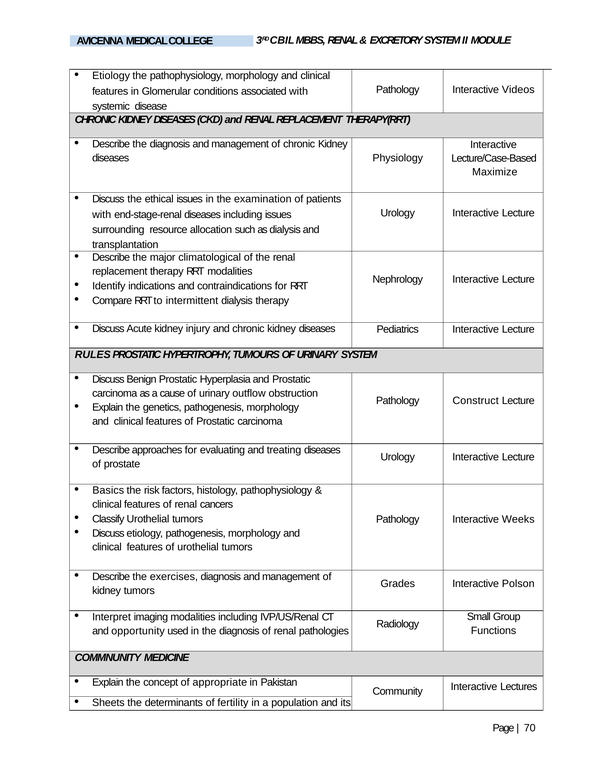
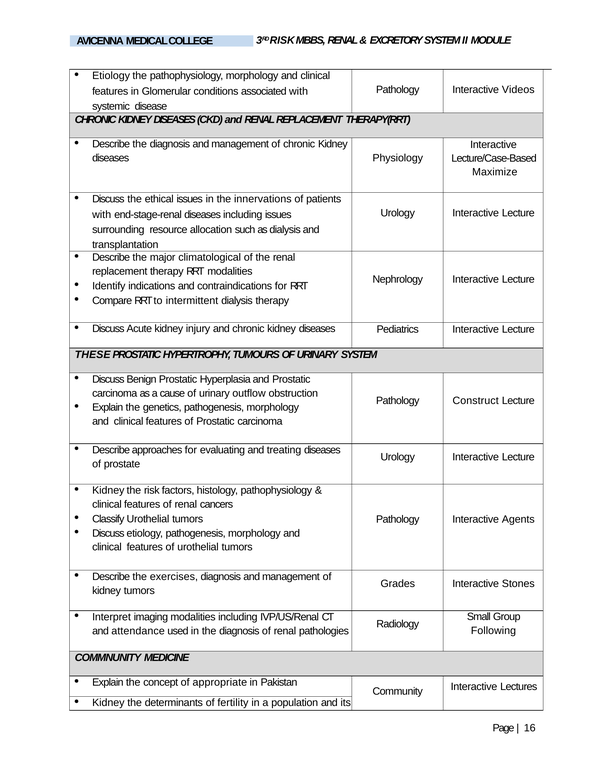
3RD CBIL: CBIL -> RISK
examination: examination -> innervations
RULES: RULES -> THESE
Basics at (108, 491): Basics -> Kidney
Weeks: Weeks -> Agents
Polson: Polson -> Stones
Functions: Functions -> Following
opportunity: opportunity -> attendance
Sheets at (108, 703): Sheets -> Kidney
70: 70 -> 16
